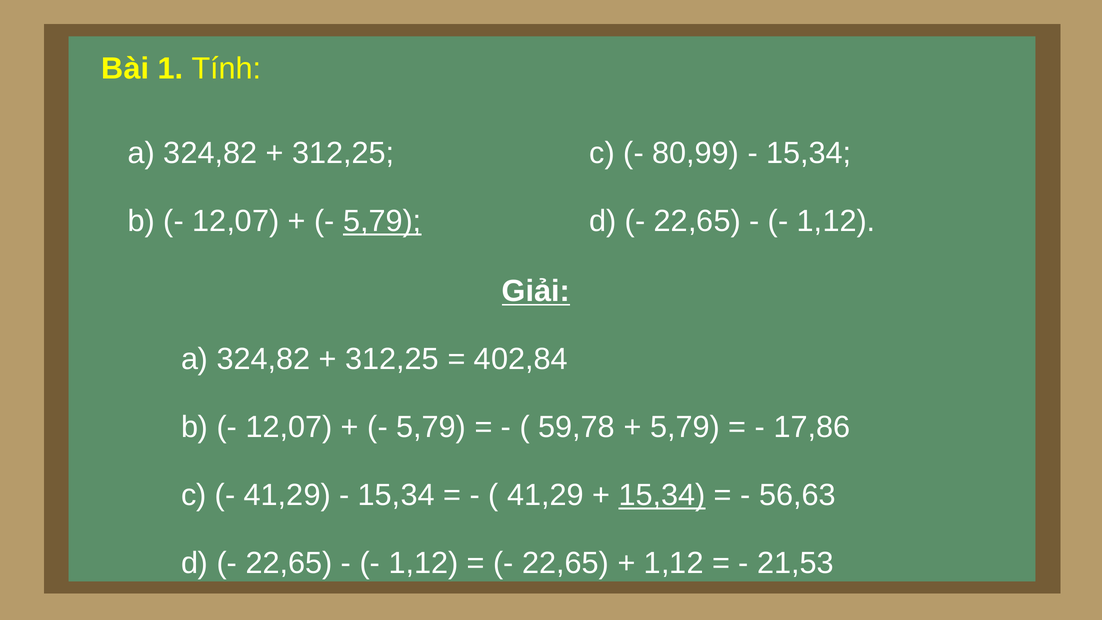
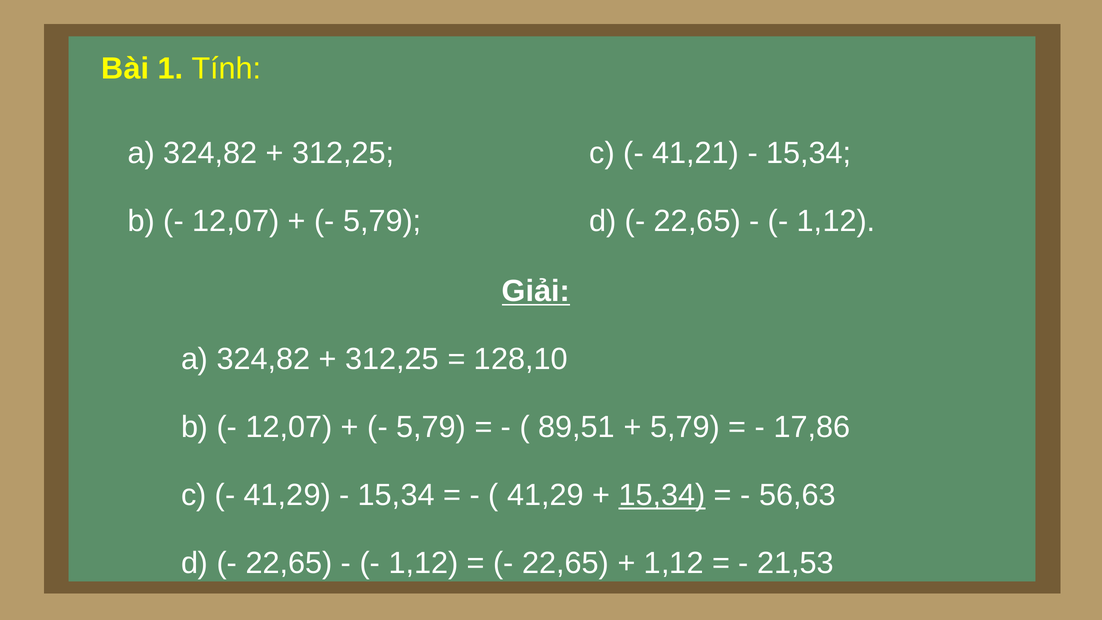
80,99: 80,99 -> 41,21
5,79 at (382, 221) underline: present -> none
402,84: 402,84 -> 128,10
59,78: 59,78 -> 89,51
